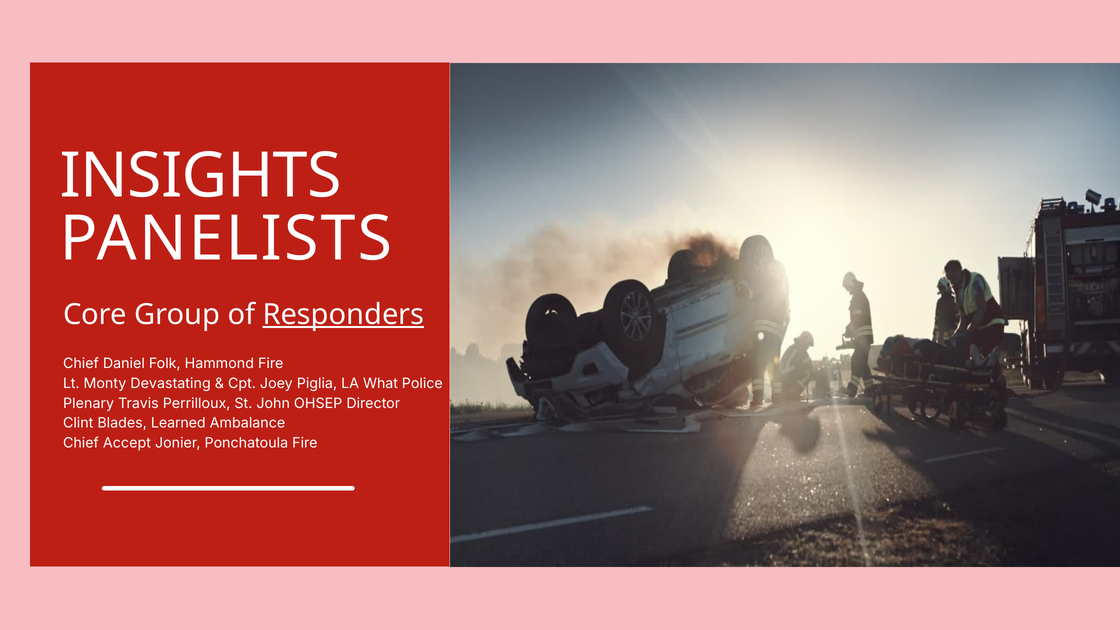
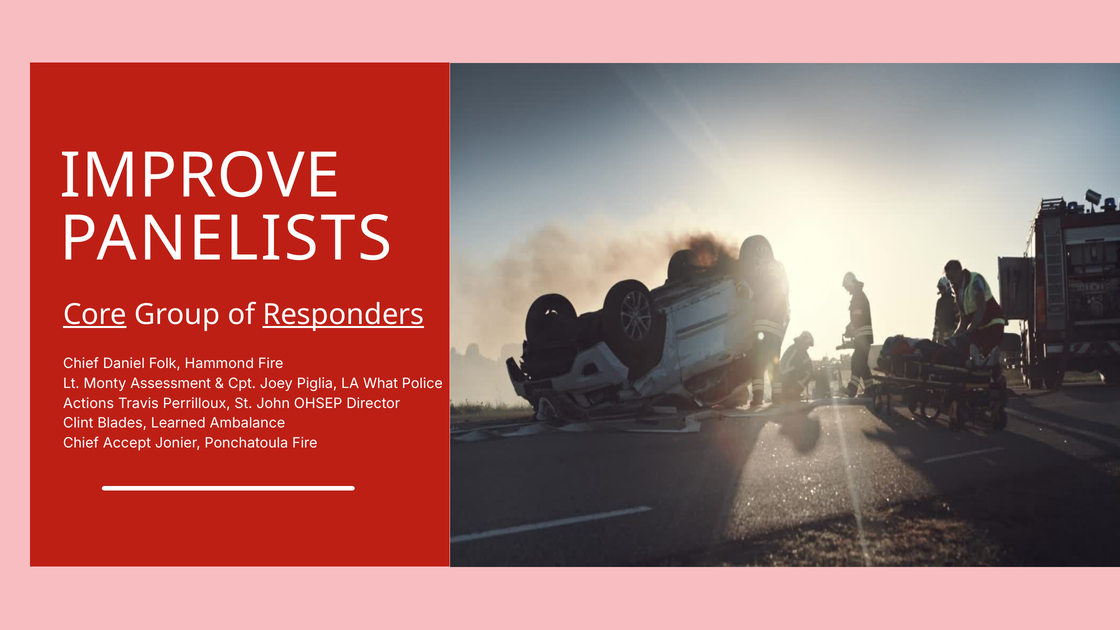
INSIGHTS: INSIGHTS -> IMPROVE
Core underline: none -> present
Devastating: Devastating -> Assessment
Plenary: Plenary -> Actions
